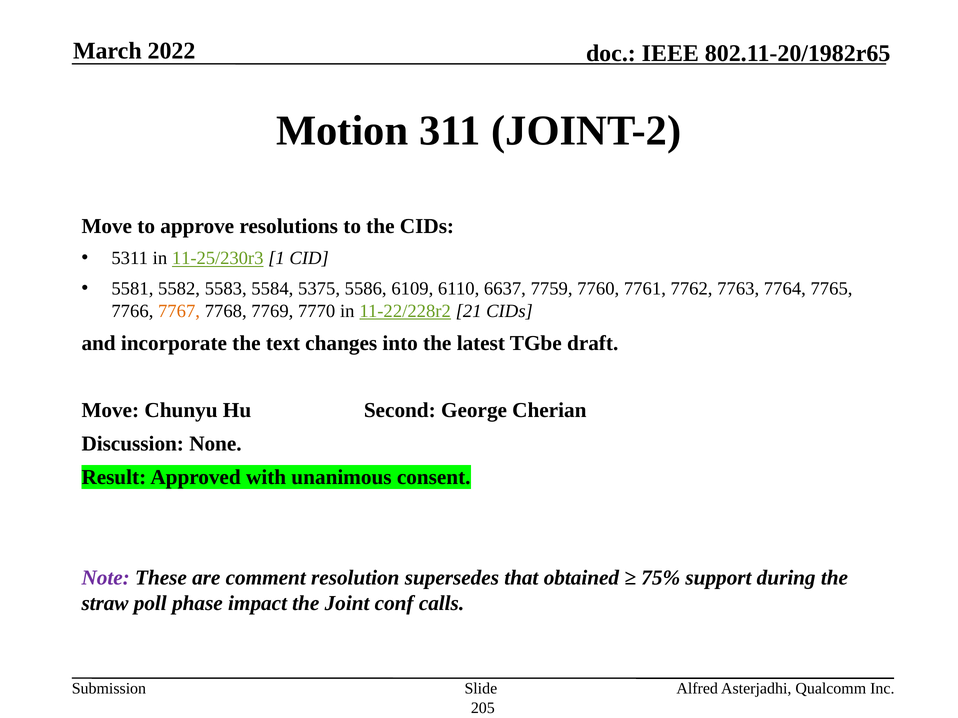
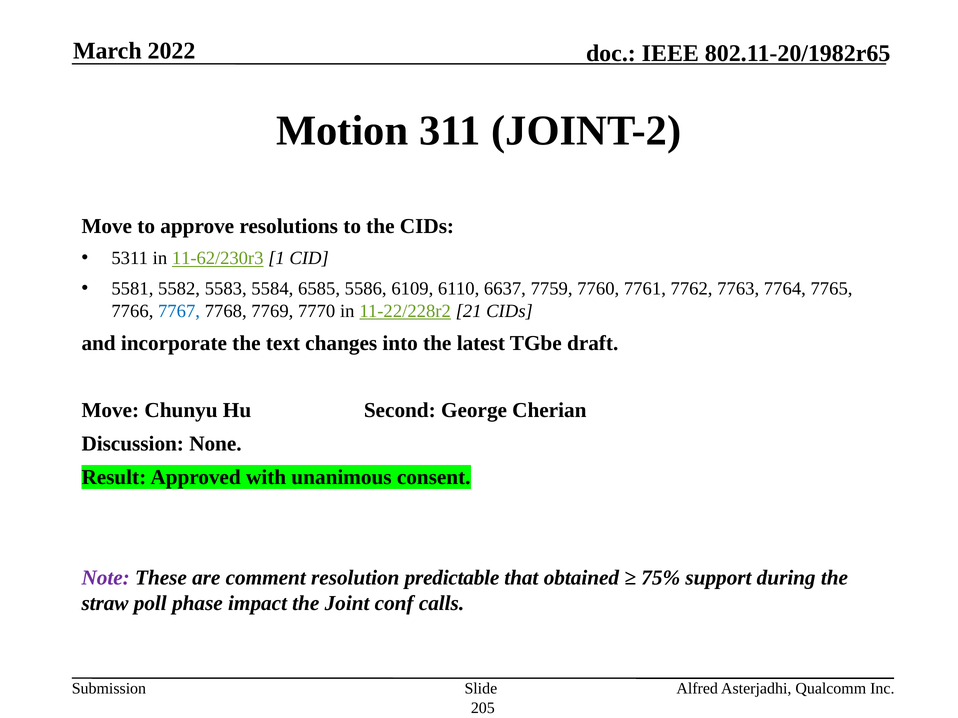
11-25/230r3: 11-25/230r3 -> 11-62/230r3
5375: 5375 -> 6585
7767 colour: orange -> blue
supersedes: supersedes -> predictable
